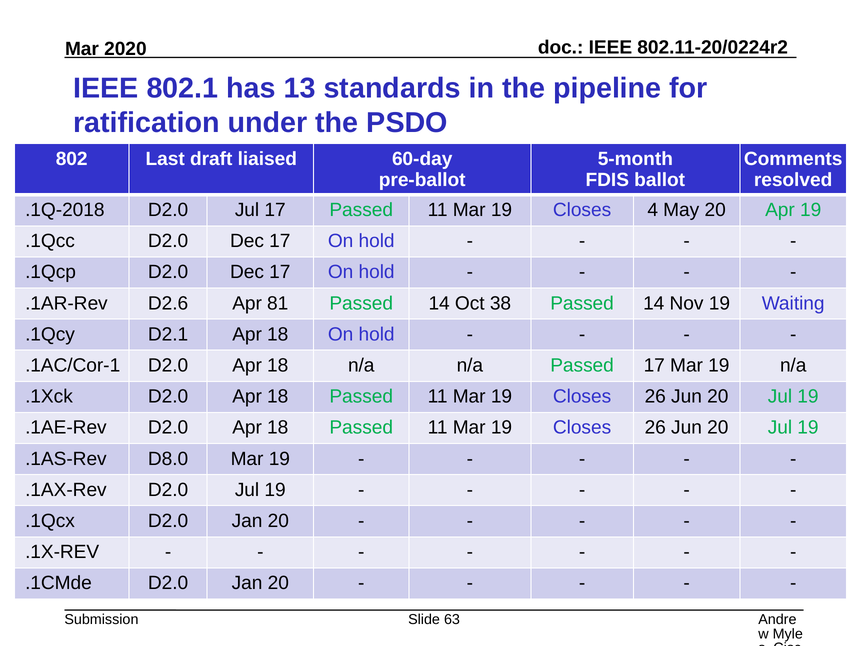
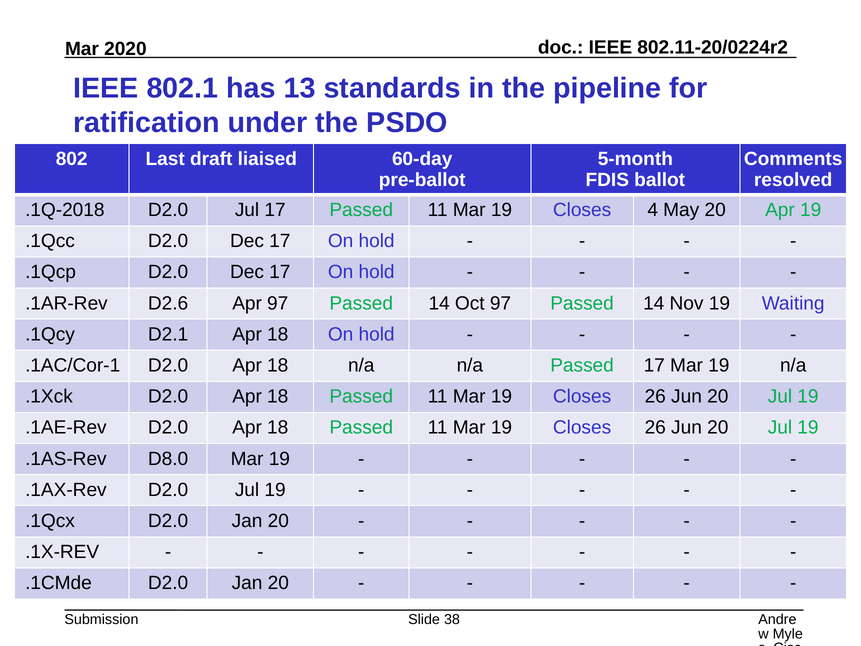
Apr 81: 81 -> 97
Oct 38: 38 -> 97
63: 63 -> 38
